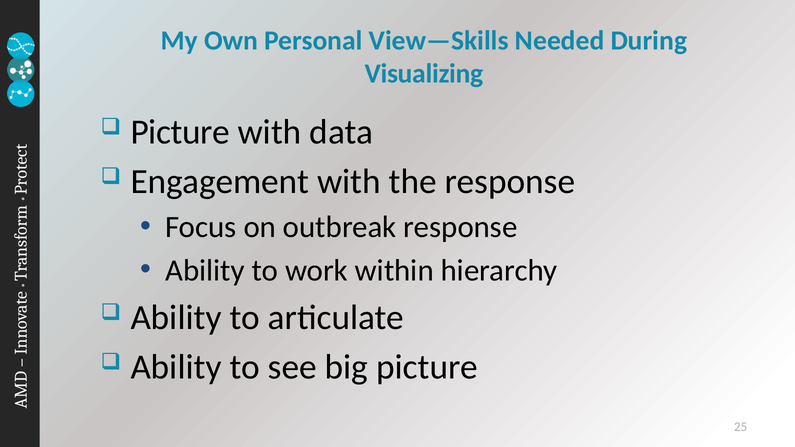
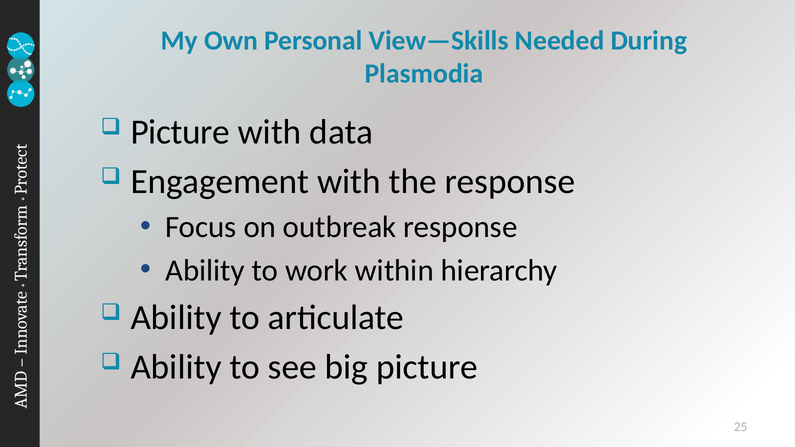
Visualizing: Visualizing -> Plasmodia
